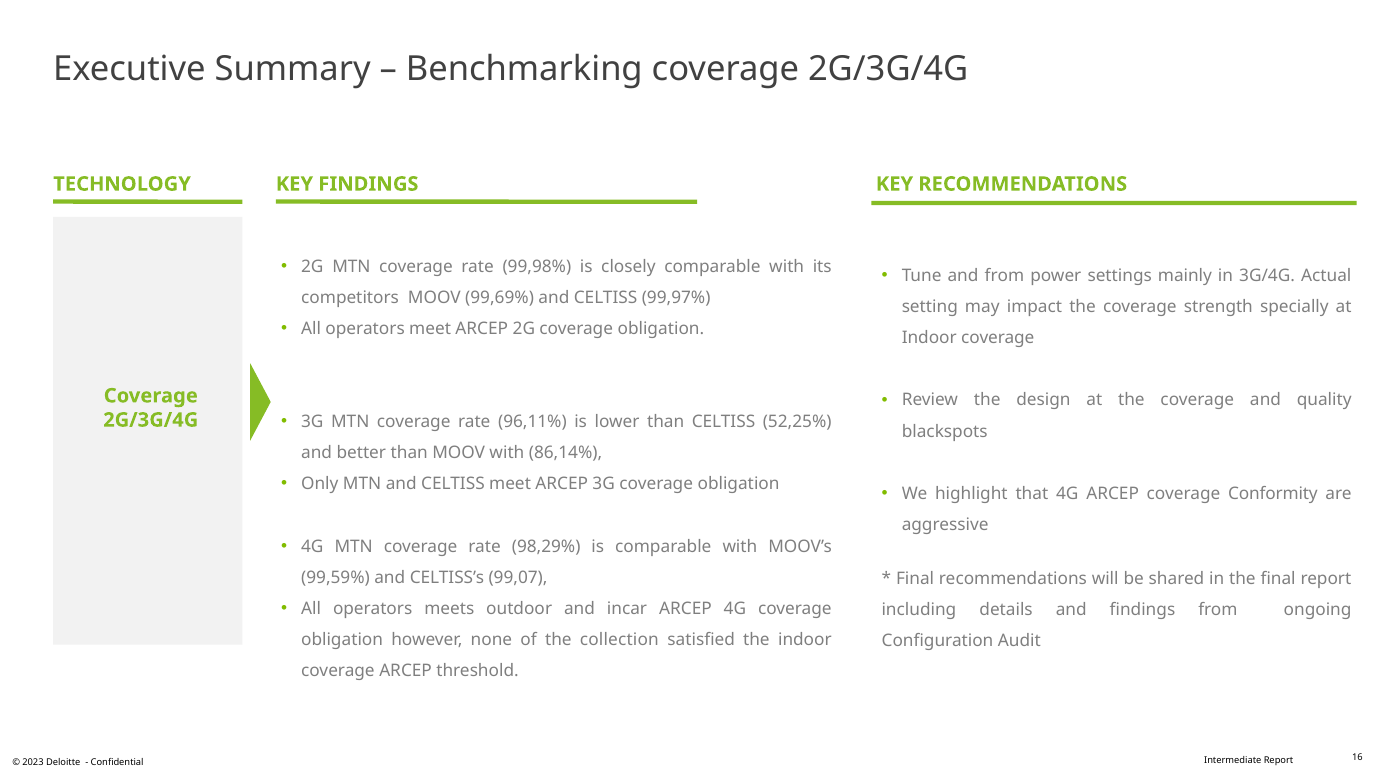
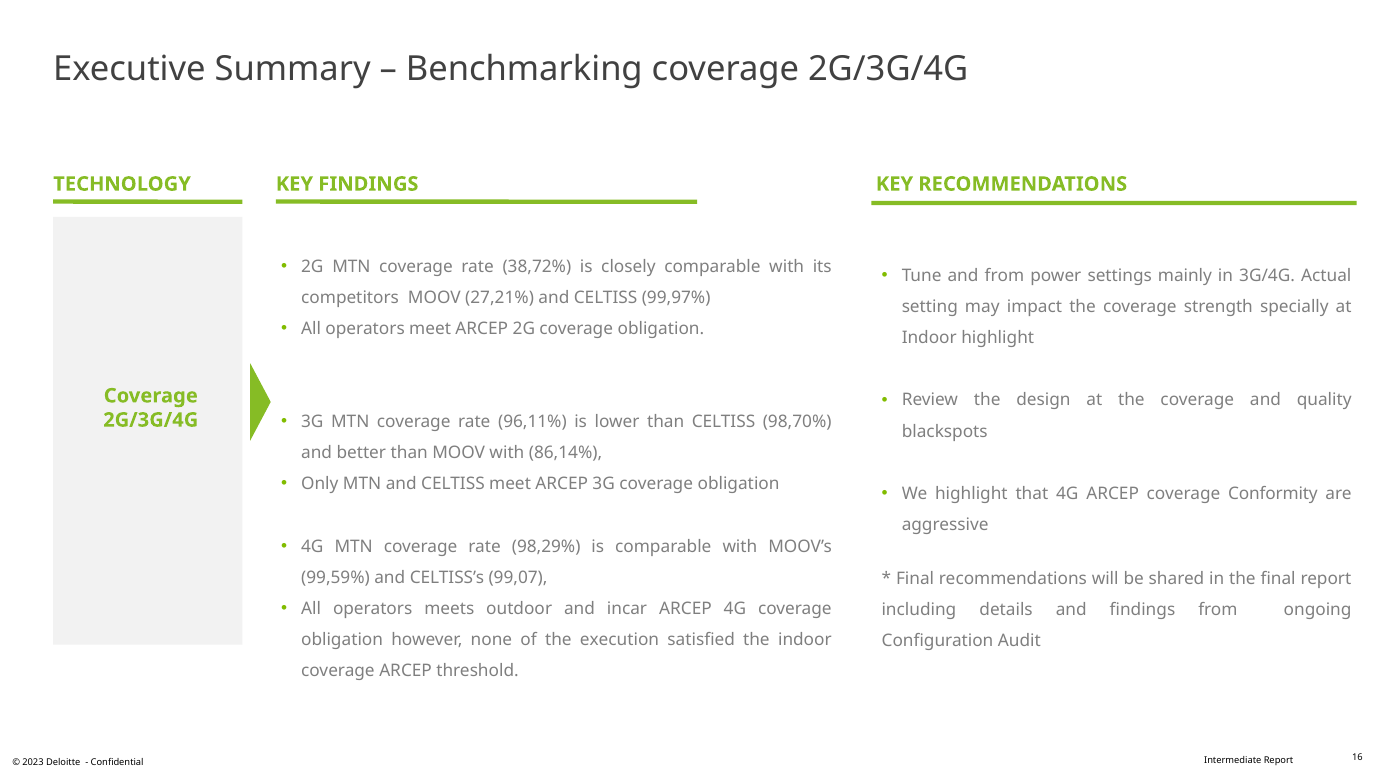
99,98%: 99,98% -> 38,72%
99,69%: 99,69% -> 27,21%
coverage at (998, 338): coverage -> highlight
52,25%: 52,25% -> 98,70%
collection: collection -> execution
